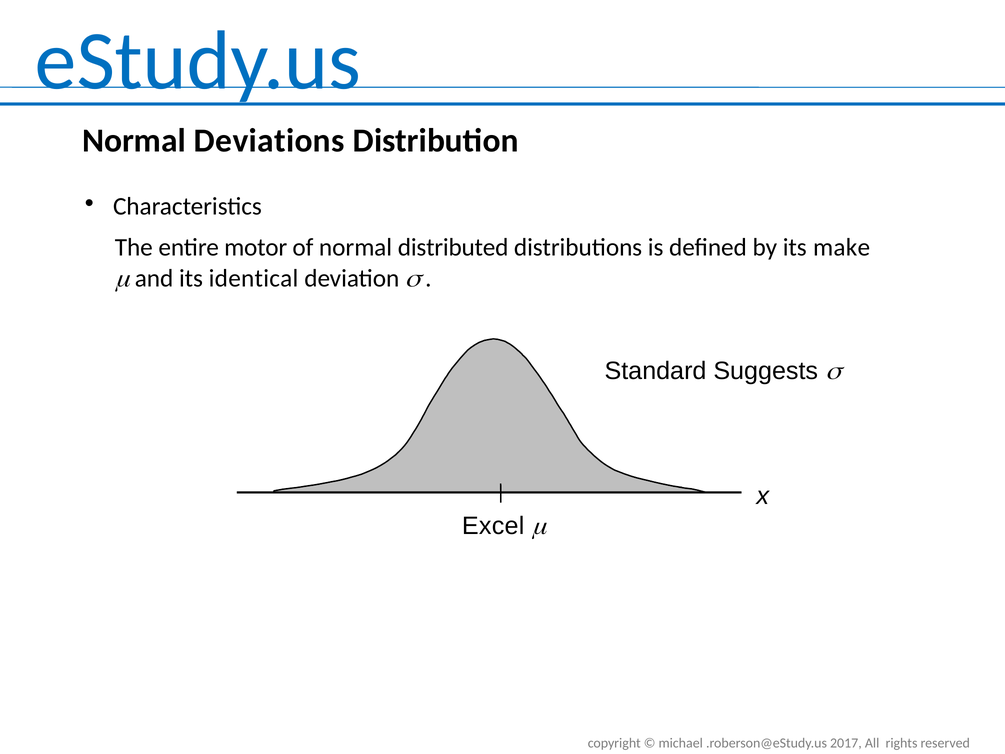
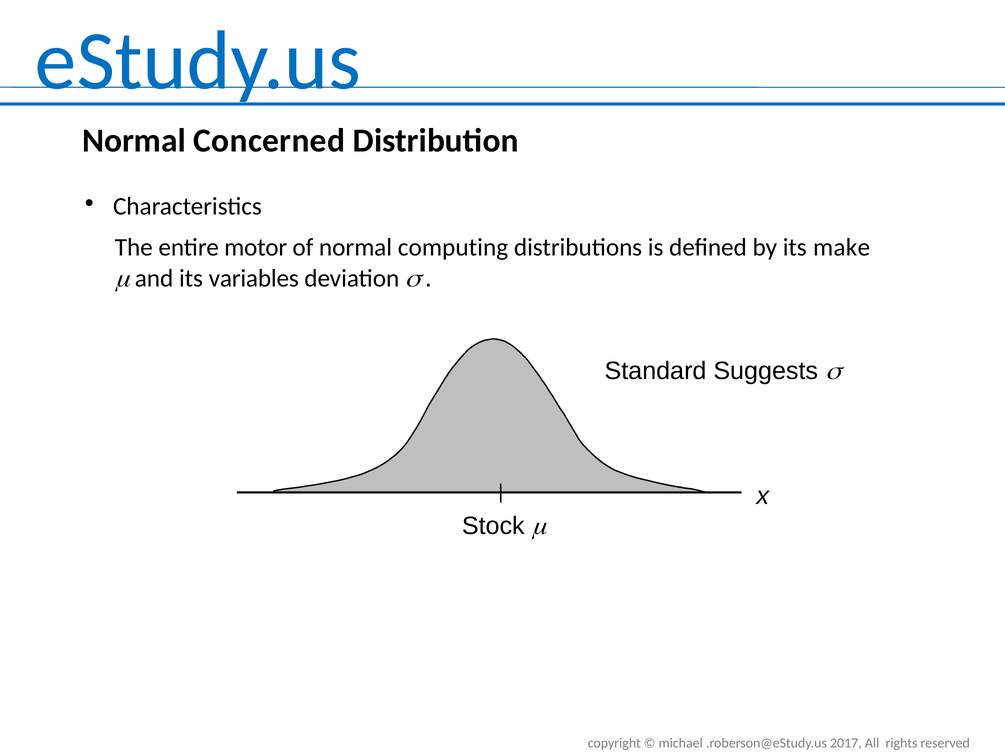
Deviations: Deviations -> Concerned
distributed: distributed -> computing
identical: identical -> variables
Excel: Excel -> Stock
